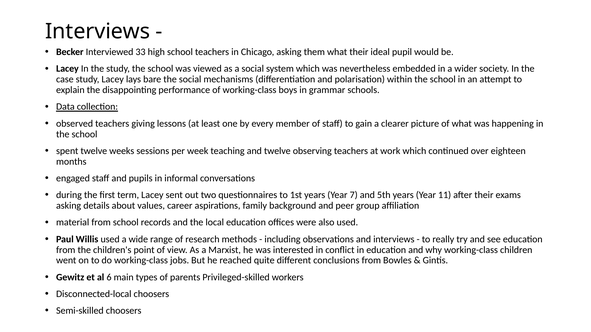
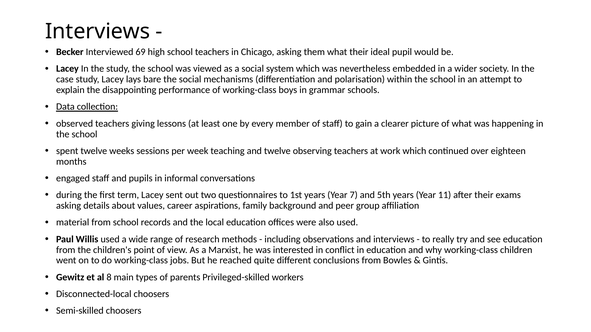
33: 33 -> 69
6: 6 -> 8
